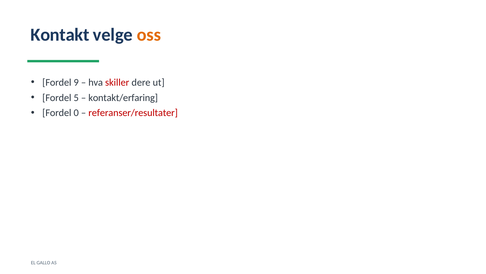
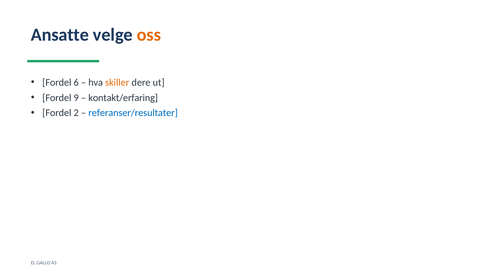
Kontakt: Kontakt -> Ansatte
9: 9 -> 6
skiller colour: red -> orange
5: 5 -> 9
0: 0 -> 2
referanser/resultater colour: red -> blue
